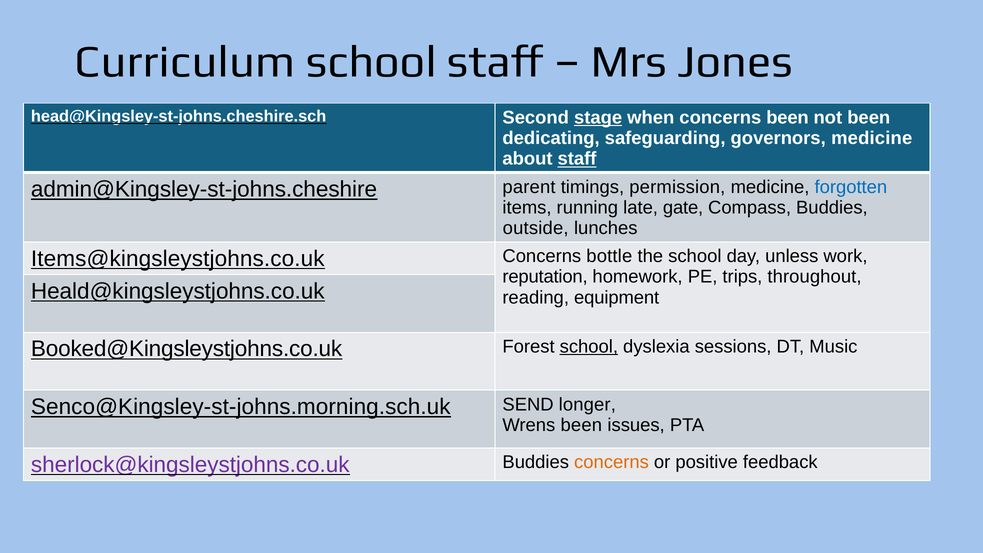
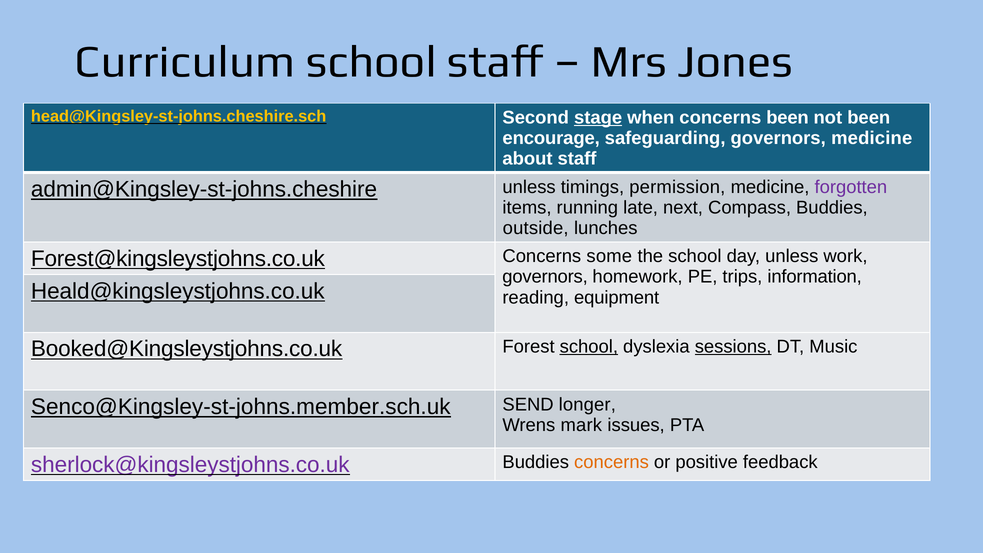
head@Kingsley-st-johns.cheshire.sch colour: white -> yellow
dedicating: dedicating -> encourage
staff at (577, 159) underline: present -> none
admin@Kingsley-st-johns.cheshire parent: parent -> unless
forgotten colour: blue -> purple
gate: gate -> next
Items@kingsleystjohns.co.uk: Items@kingsleystjohns.co.uk -> Forest@kingsleystjohns.co.uk
bottle: bottle -> some
reputation at (545, 277): reputation -> governors
throughout: throughout -> information
sessions underline: none -> present
Senco@Kingsley-st-johns.morning.sch.uk: Senco@Kingsley-st-johns.morning.sch.uk -> Senco@Kingsley-st-johns.member.sch.uk
Wrens been: been -> mark
